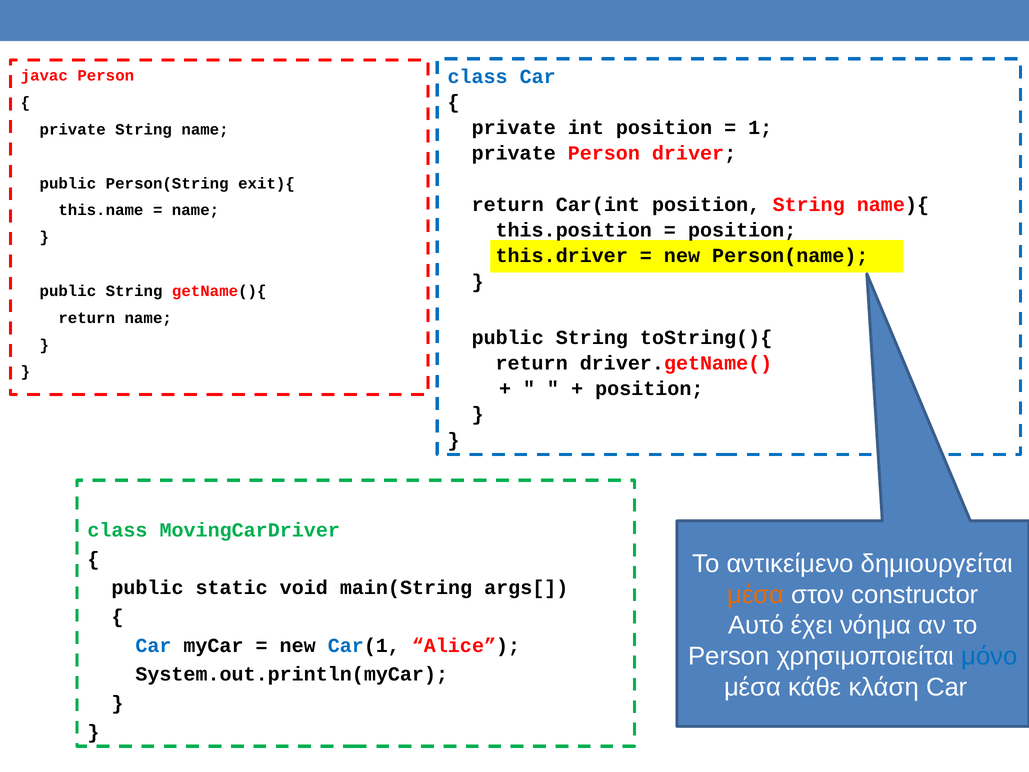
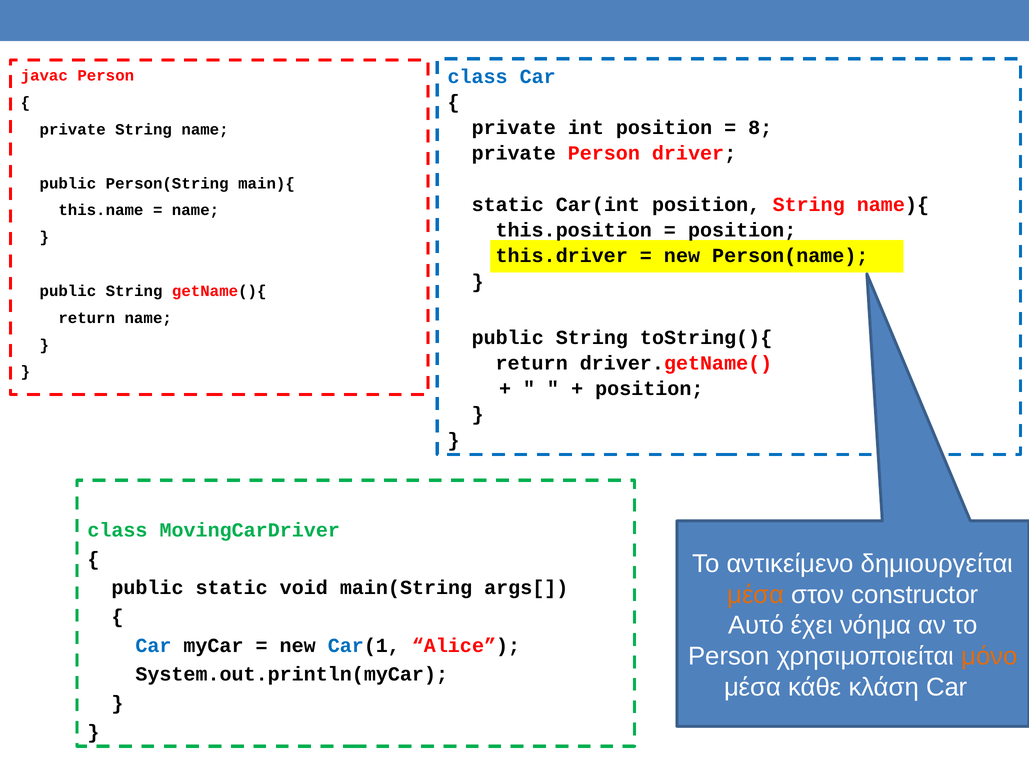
1: 1 -> 8
exit){: exit){ -> main){
return at (508, 205): return -> static
μόνο colour: blue -> orange
